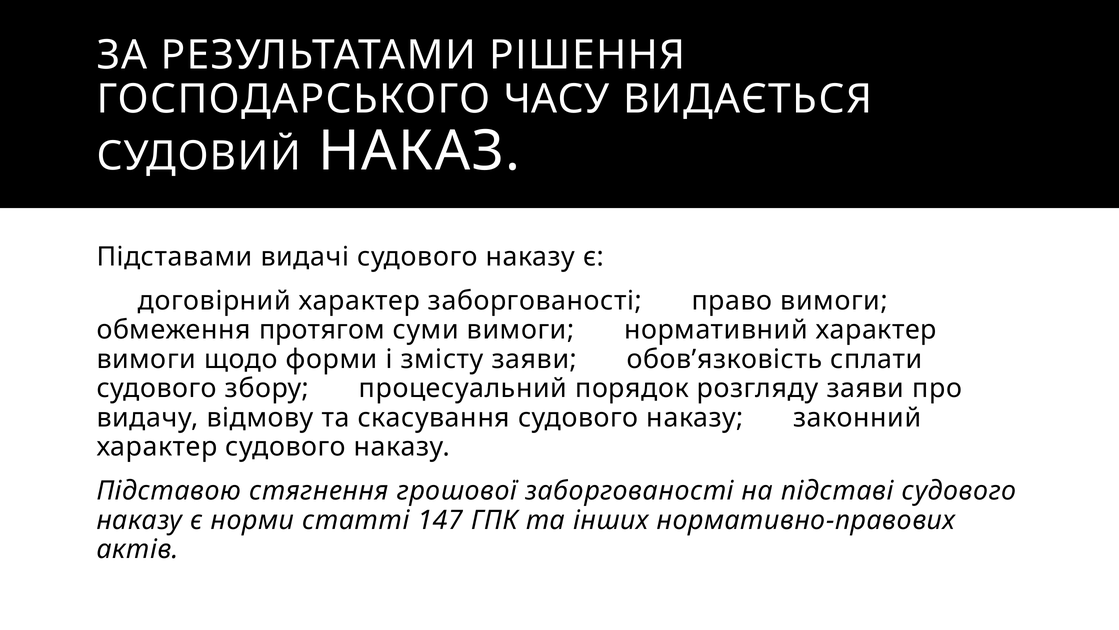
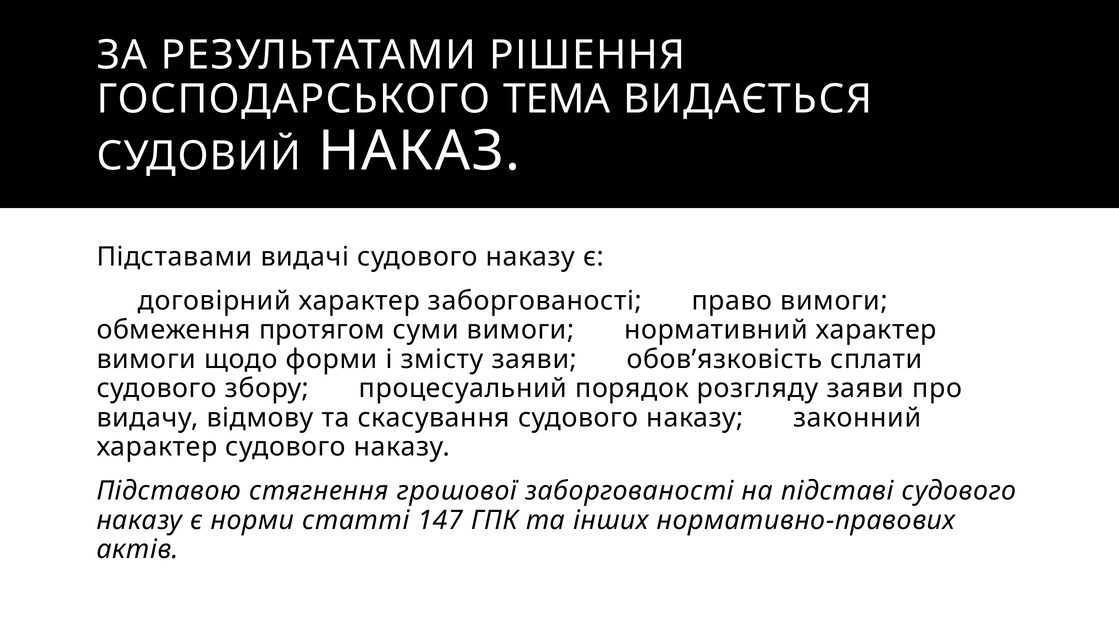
ЧАСУ: ЧАСУ -> ТЕМА
